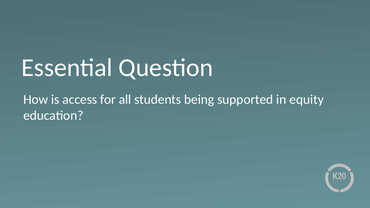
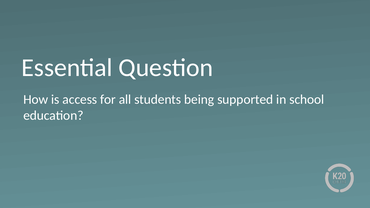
equity: equity -> school
